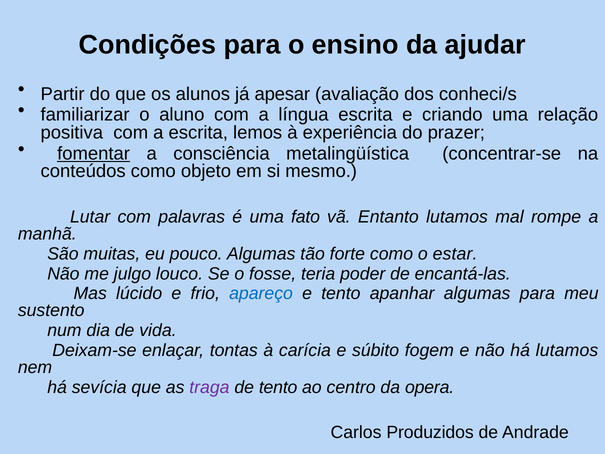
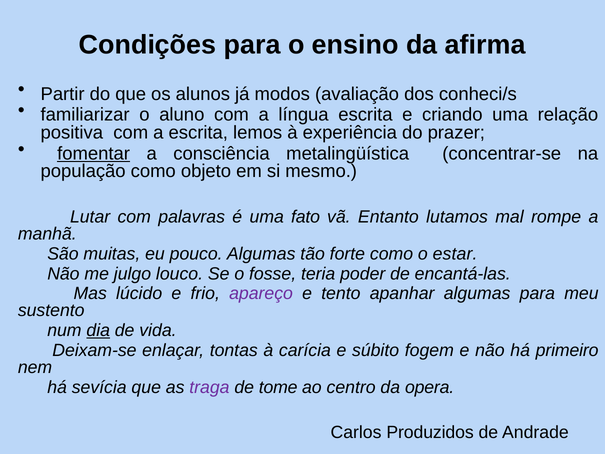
ajudar: ajudar -> afirma
apesar: apesar -> modos
conteúdos: conteúdos -> população
apareço colour: blue -> purple
dia underline: none -> present
há lutamos: lutamos -> primeiro
de tento: tento -> tome
